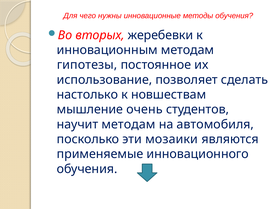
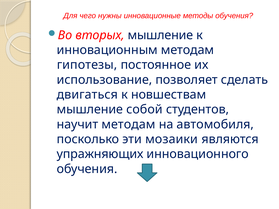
вторых жеребевки: жеребевки -> мышление
настолько: настолько -> двигаться
очень: очень -> собой
применяемые: применяемые -> упражняющих
